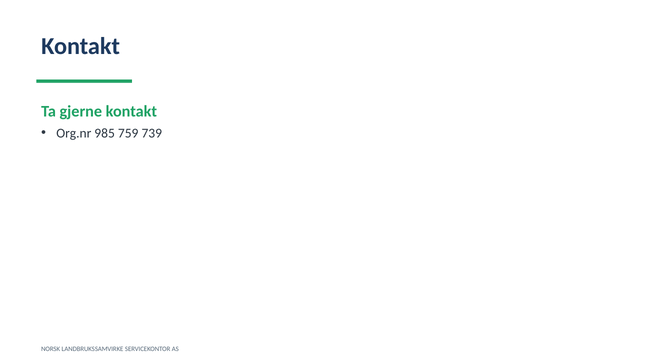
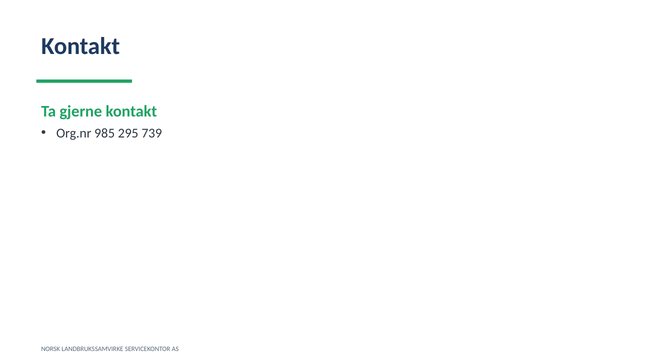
759: 759 -> 295
